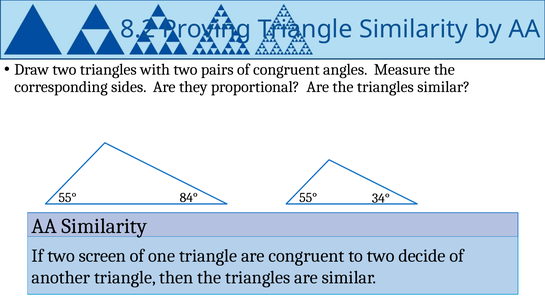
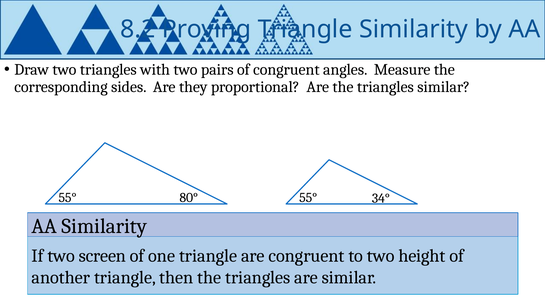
84°: 84° -> 80°
decide: decide -> height
